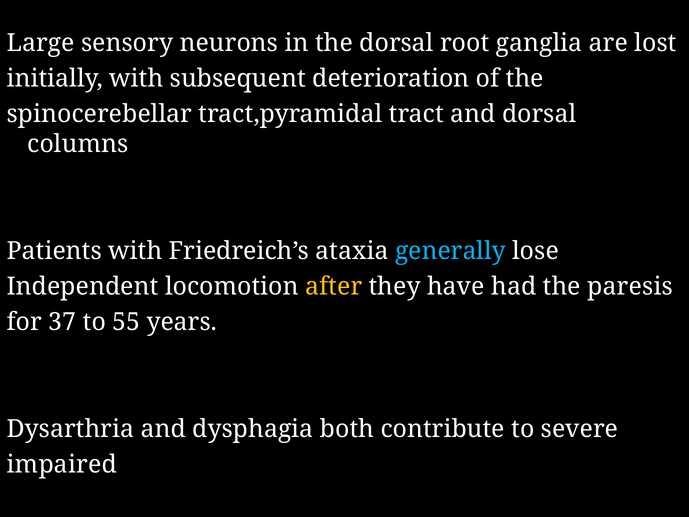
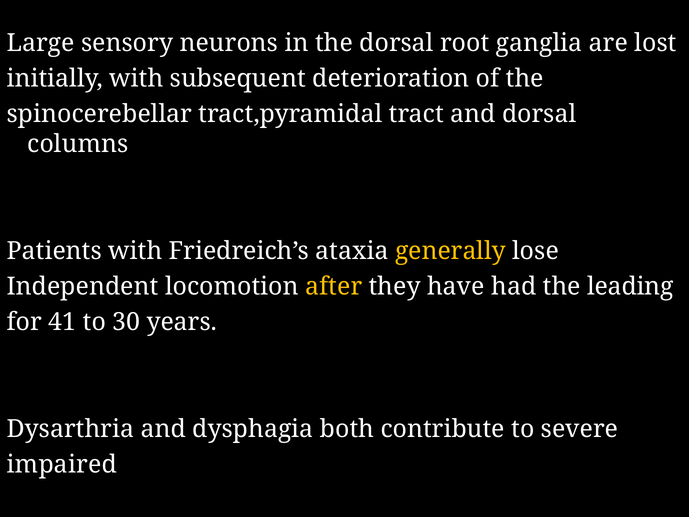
generally colour: light blue -> yellow
paresis: paresis -> leading
37: 37 -> 41
55: 55 -> 30
